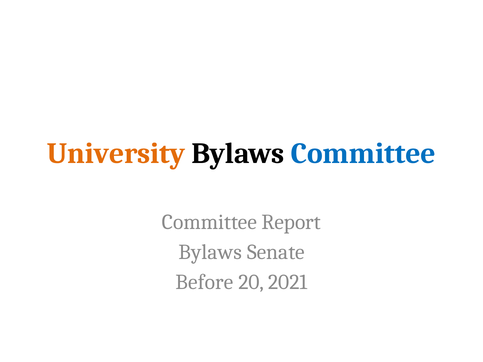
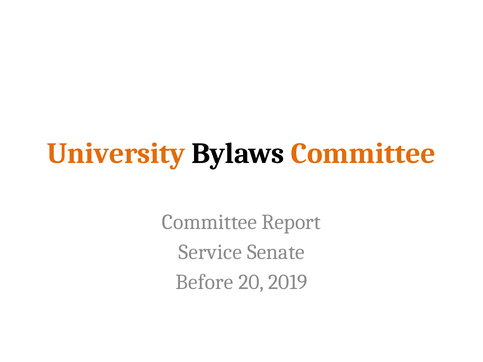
Committee at (363, 153) colour: blue -> orange
Bylaws at (210, 252): Bylaws -> Service
2021: 2021 -> 2019
